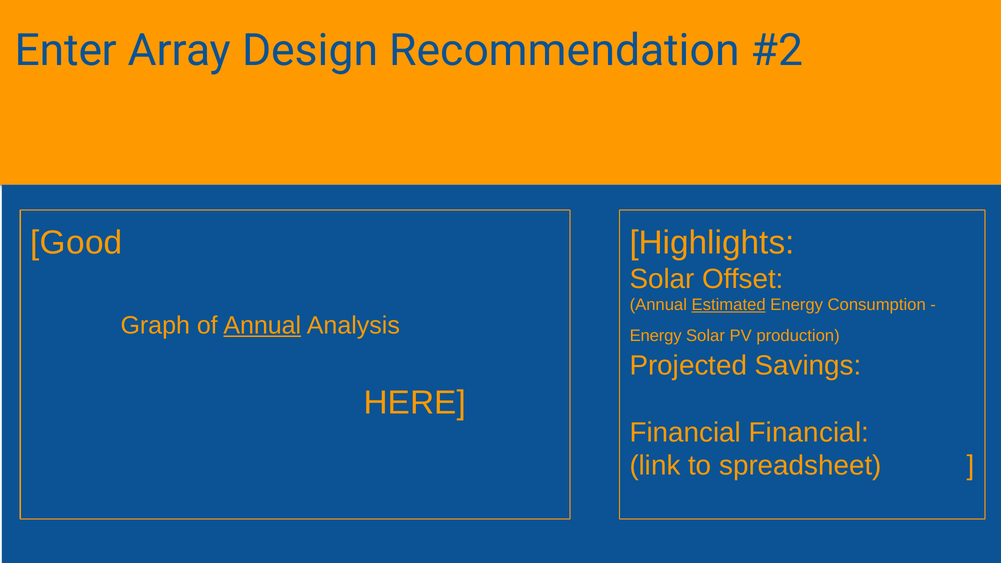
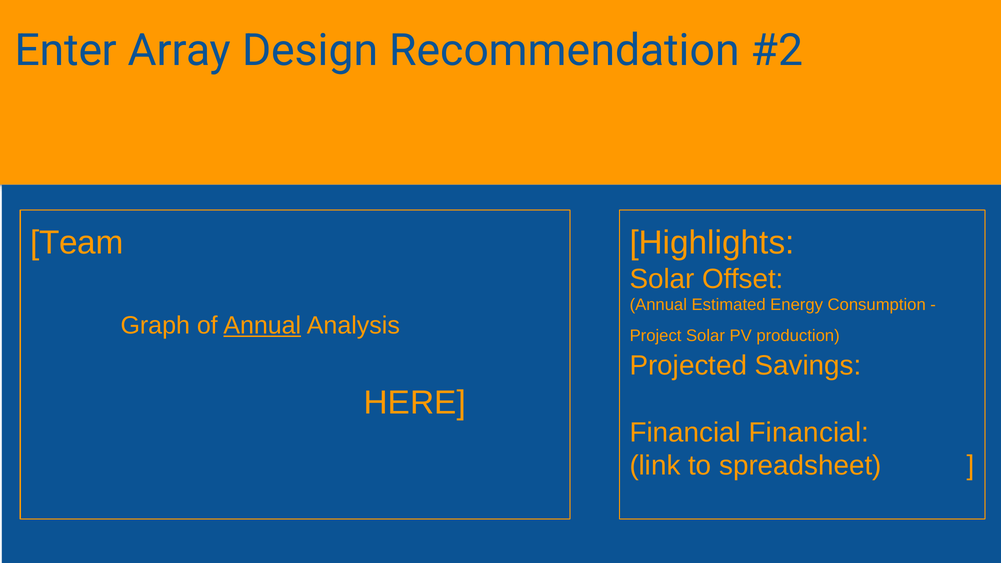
Good: Good -> Team
Estimated underline: present -> none
Energy at (656, 336): Energy -> Project
